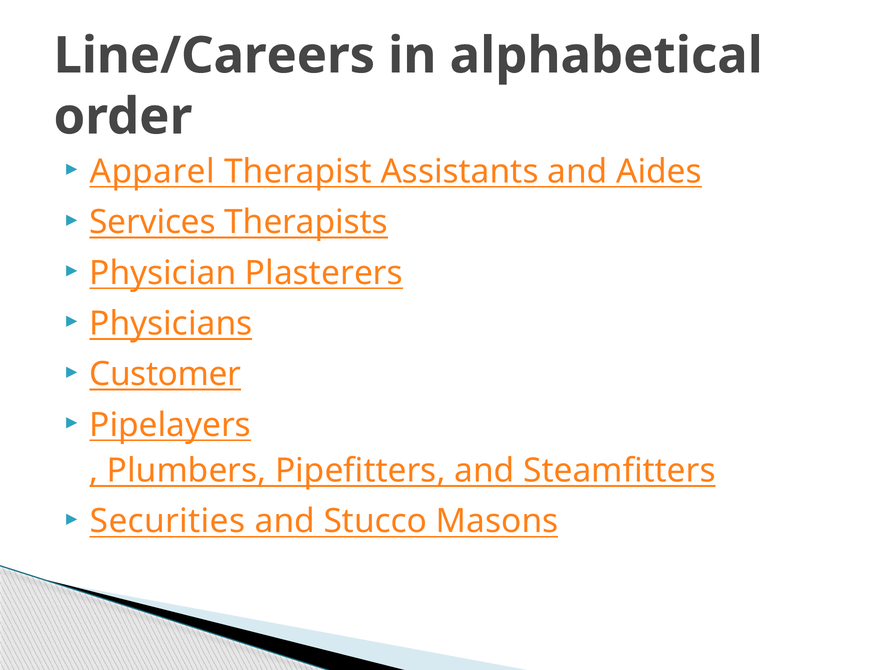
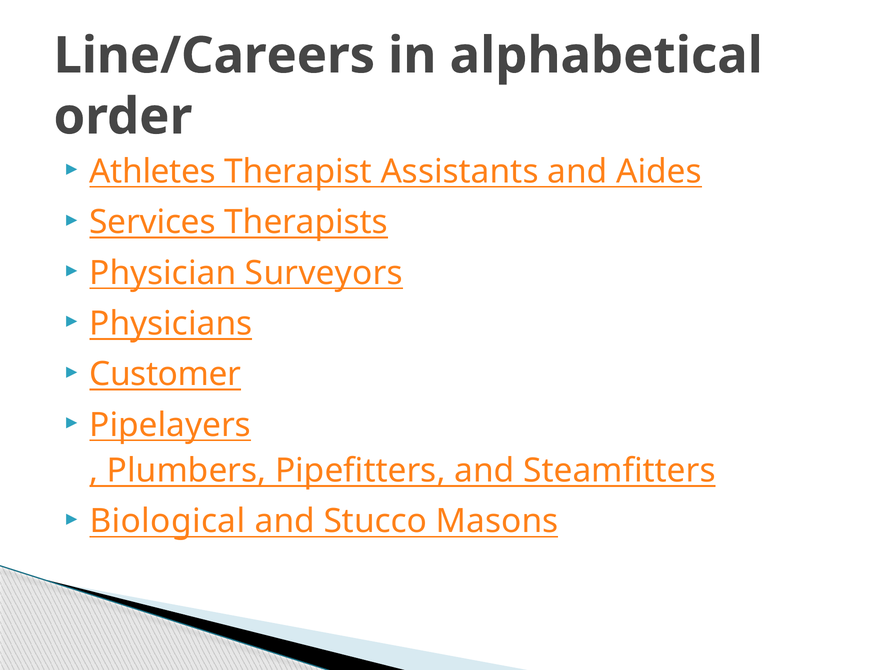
Apparel: Apparel -> Athletes
Plasterers: Plasterers -> Surveyors
Securities: Securities -> Biological
